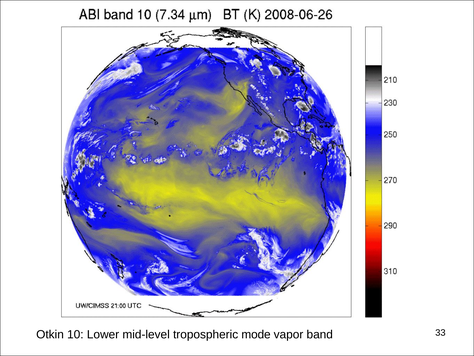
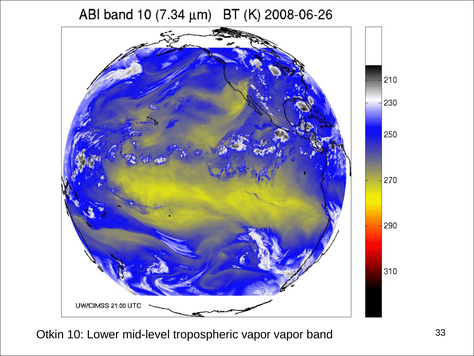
tropospheric mode: mode -> vapor
